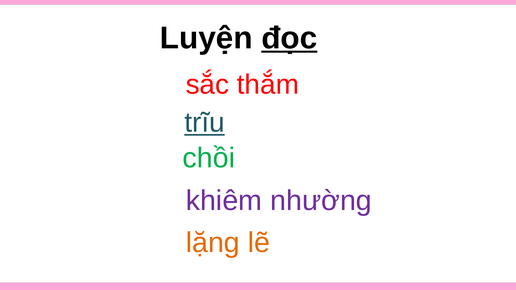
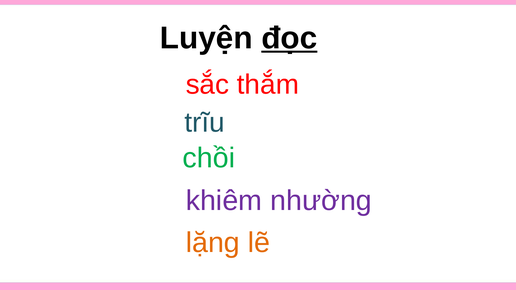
trĩu underline: present -> none
